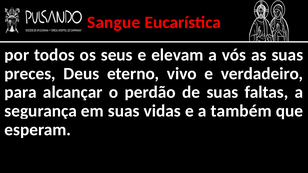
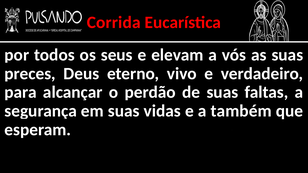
Sangue: Sangue -> Corrida
